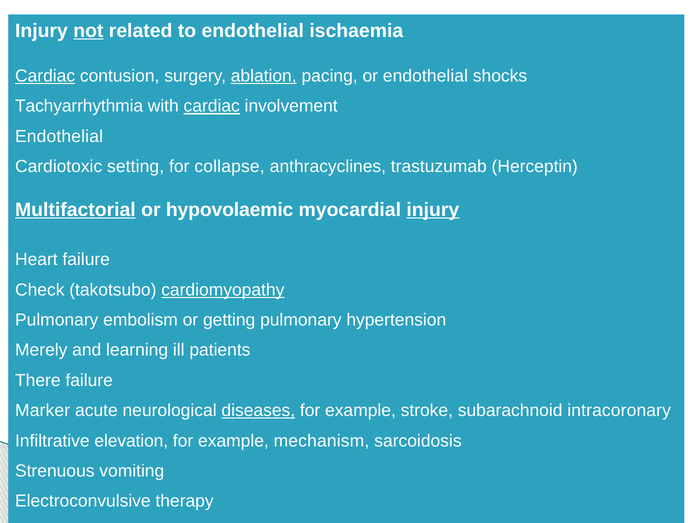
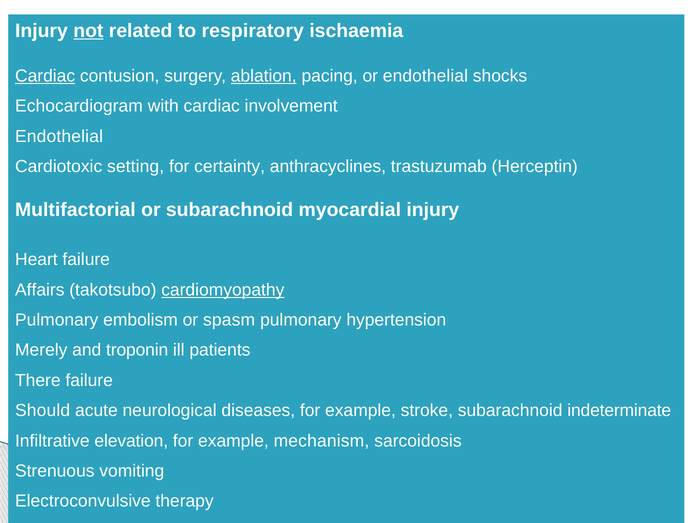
to endothelial: endothelial -> respiratory
Tachyarrhythmia: Tachyarrhythmia -> Echocardiogram
cardiac at (212, 106) underline: present -> none
collapse: collapse -> certainty
Multifactorial underline: present -> none
or hypovolaemic: hypovolaemic -> subarachnoid
injury at (433, 210) underline: present -> none
Check: Check -> Affairs
getting: getting -> spasm
learning: learning -> troponin
Marker: Marker -> Should
diseases underline: present -> none
intracoronary: intracoronary -> indeterminate
